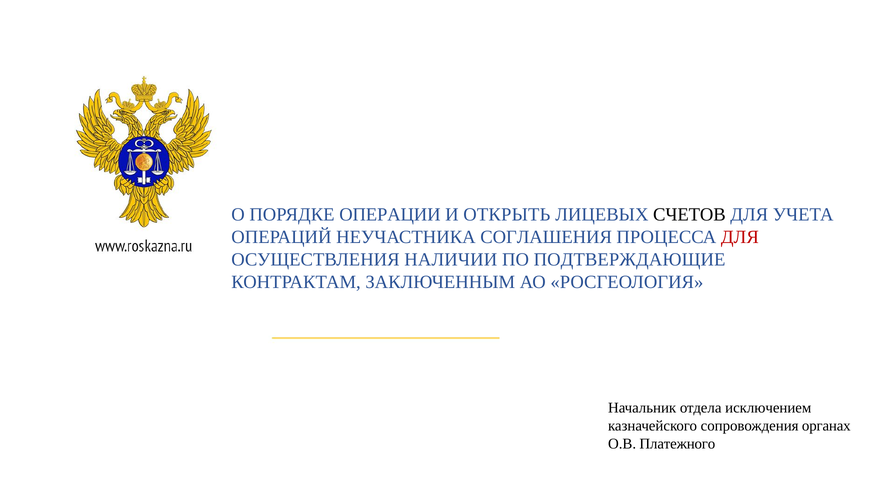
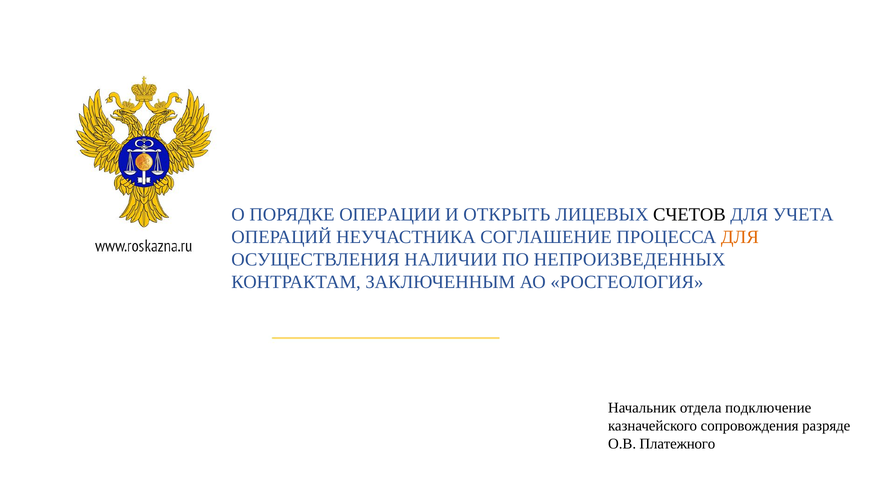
СОГЛАШЕНИЯ: СОГЛАШЕНИЯ -> СОГЛАШЕНИЕ
ДЛЯ at (740, 237) colour: red -> orange
ПОДТВЕРЖДАЮЩИЕ: ПОДТВЕРЖДАЮЩИЕ -> НЕПРОИЗВЕДЕННЫХ
исключением: исключением -> подключение
органах: органах -> разряде
